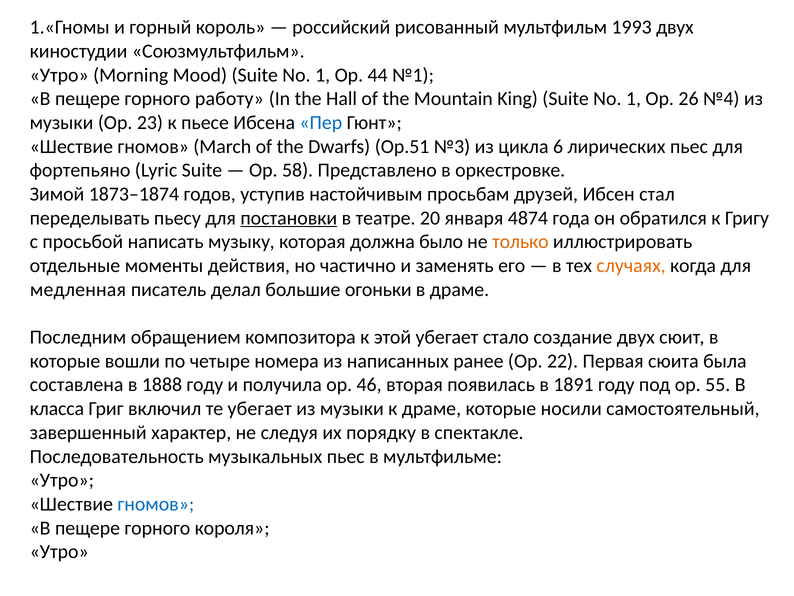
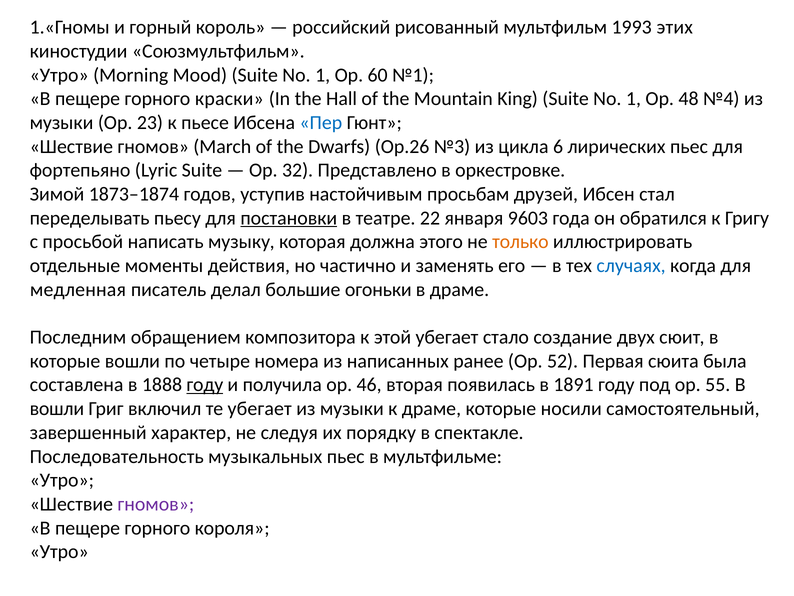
1993 двух: двух -> этих
44: 44 -> 60
работу: работу -> краски
26: 26 -> 48
Ор.51: Ор.51 -> Ор.26
58: 58 -> 32
20: 20 -> 22
4874: 4874 -> 9603
было: было -> этого
случаях colour: orange -> blue
22: 22 -> 52
году at (205, 385) underline: none -> present
класса at (57, 408): класса -> вошли
гномов at (156, 504) colour: blue -> purple
